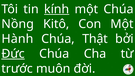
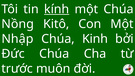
Hành: Hành -> Nhập
Thật: Thật -> Kinh
Đức underline: present -> none
